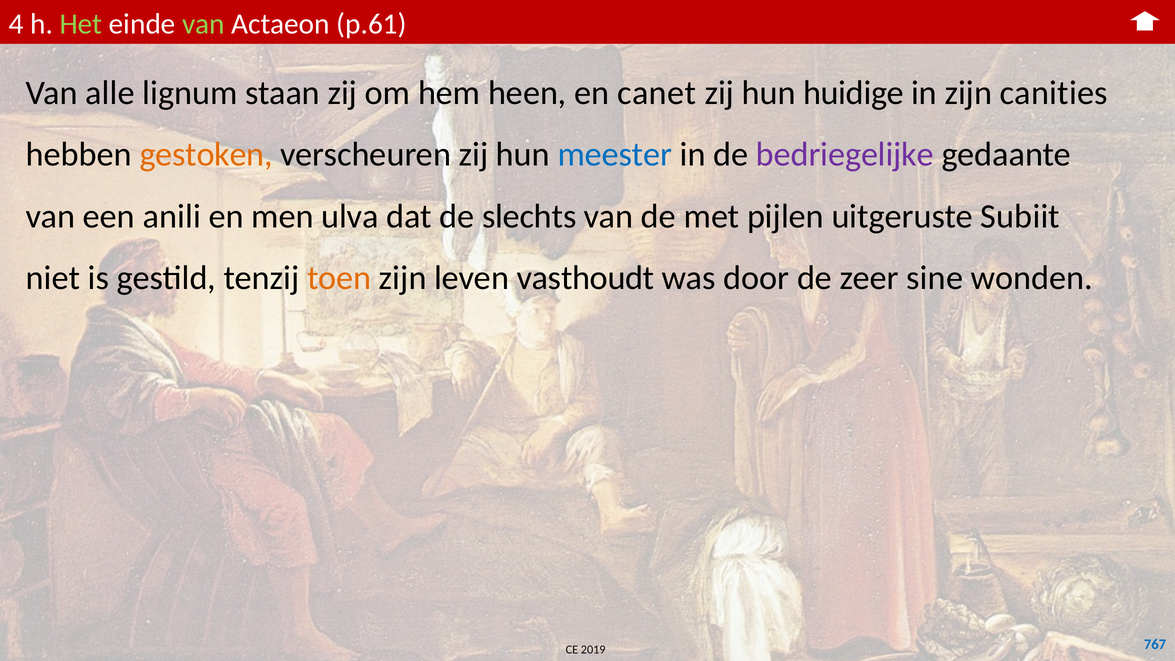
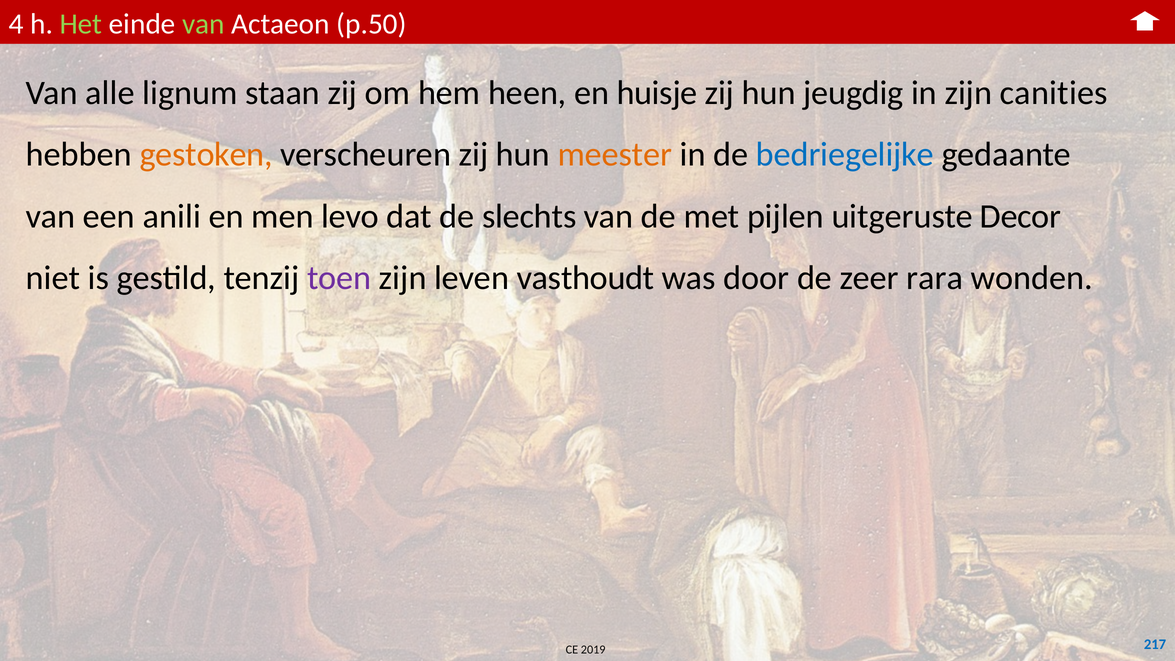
p.61: p.61 -> p.50
canet: canet -> huisje
huidige: huidige -> jeugdig
meester colour: blue -> orange
bedriegelijke colour: purple -> blue
ulva: ulva -> levo
Subiit: Subiit -> Decor
toen colour: orange -> purple
sine: sine -> rara
767: 767 -> 217
